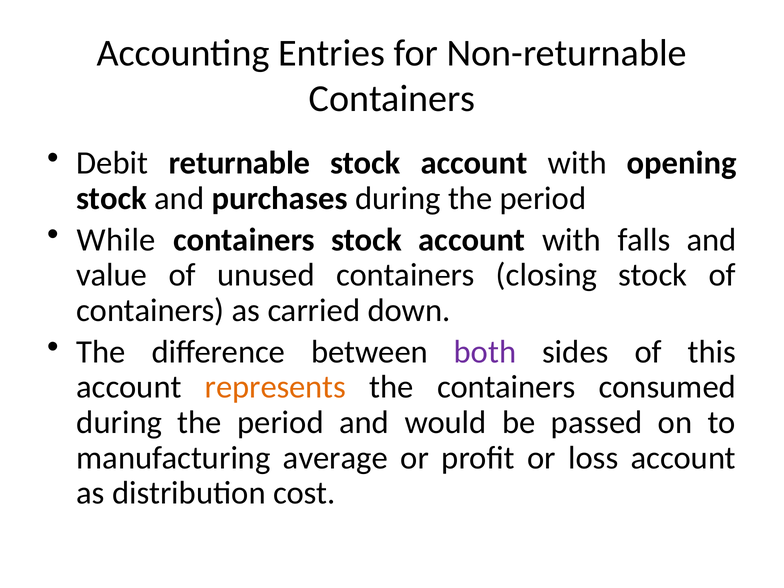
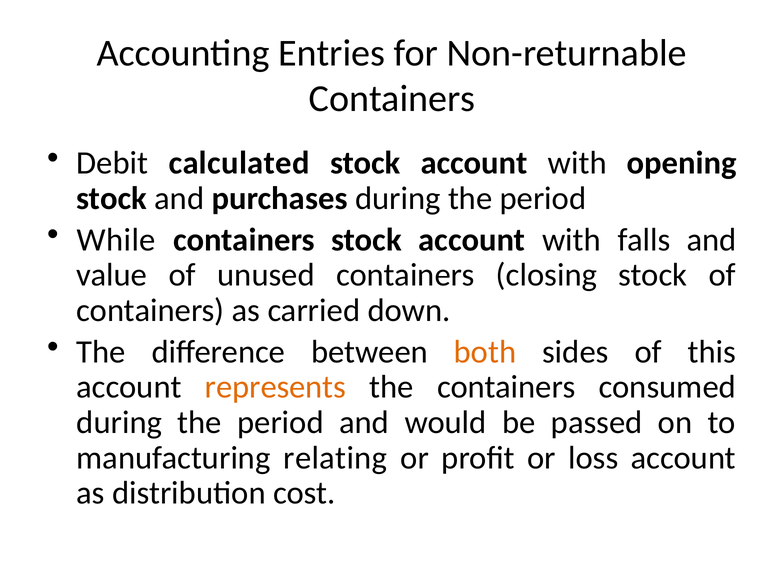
returnable: returnable -> calculated
both colour: purple -> orange
average: average -> relating
